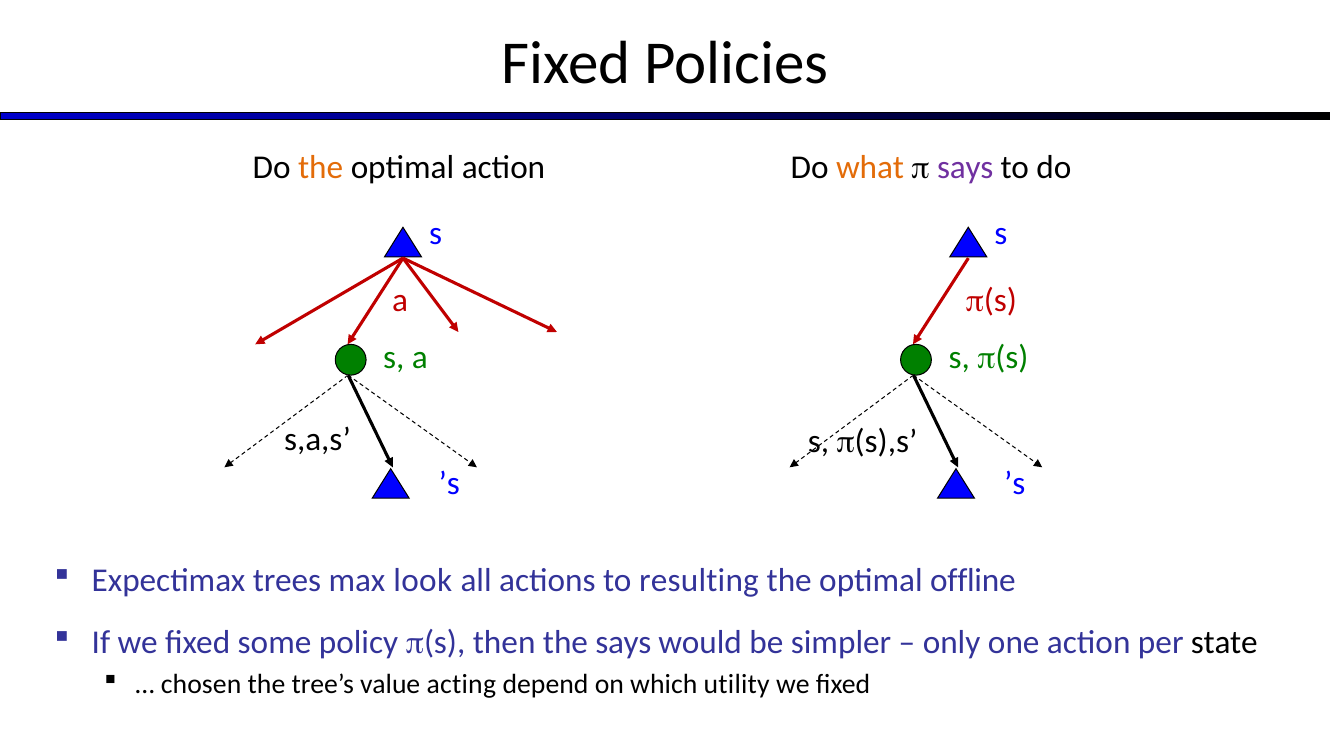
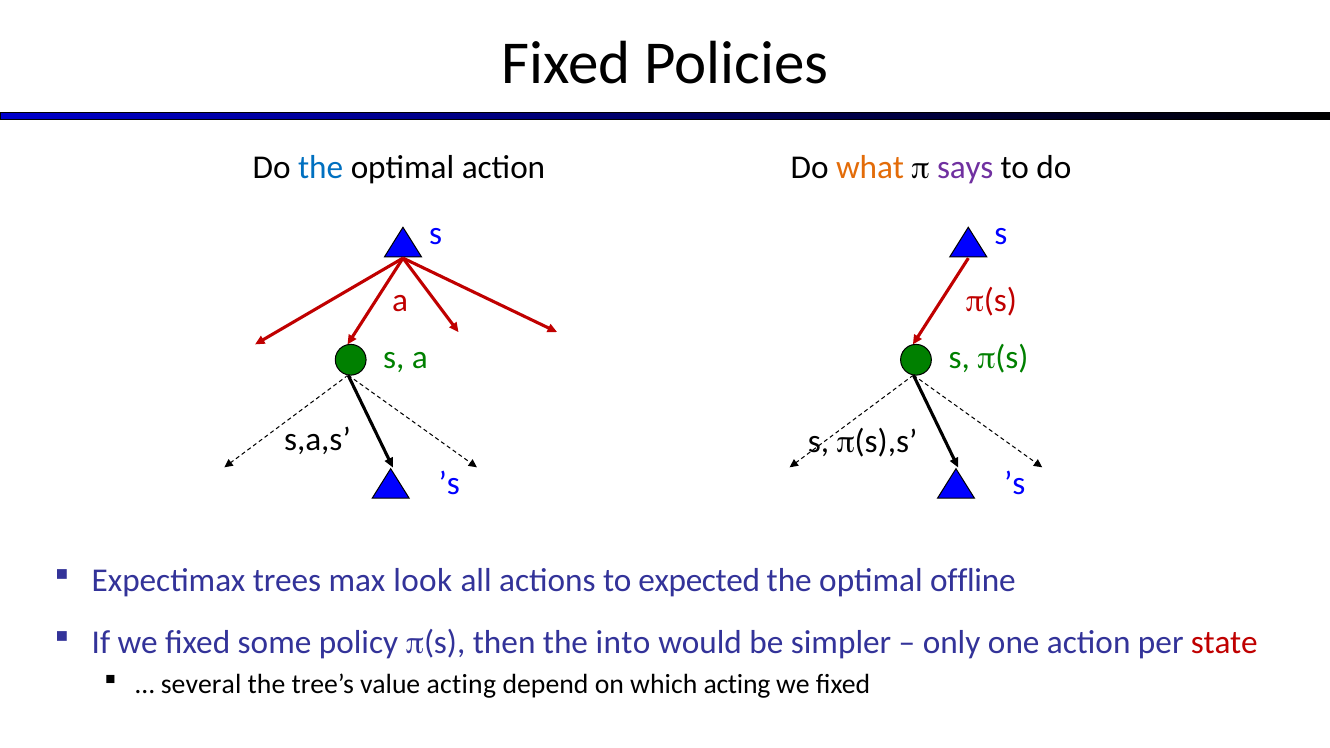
the at (321, 168) colour: orange -> blue
resulting: resulting -> expected
the says: says -> into
state colour: black -> red
chosen: chosen -> several
which utility: utility -> acting
